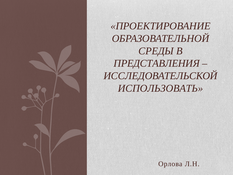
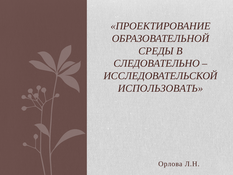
ПРЕДСТАВЛЕНИЯ: ПРЕДСТАВЛЕНИЯ -> СЛЕДОВАТЕЛЬНО
